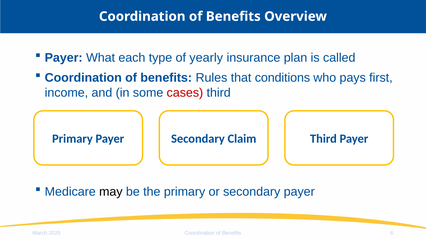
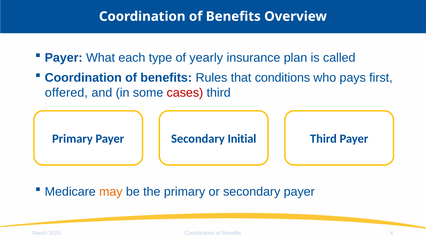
income: income -> offered
Claim: Claim -> Initial
may colour: black -> orange
